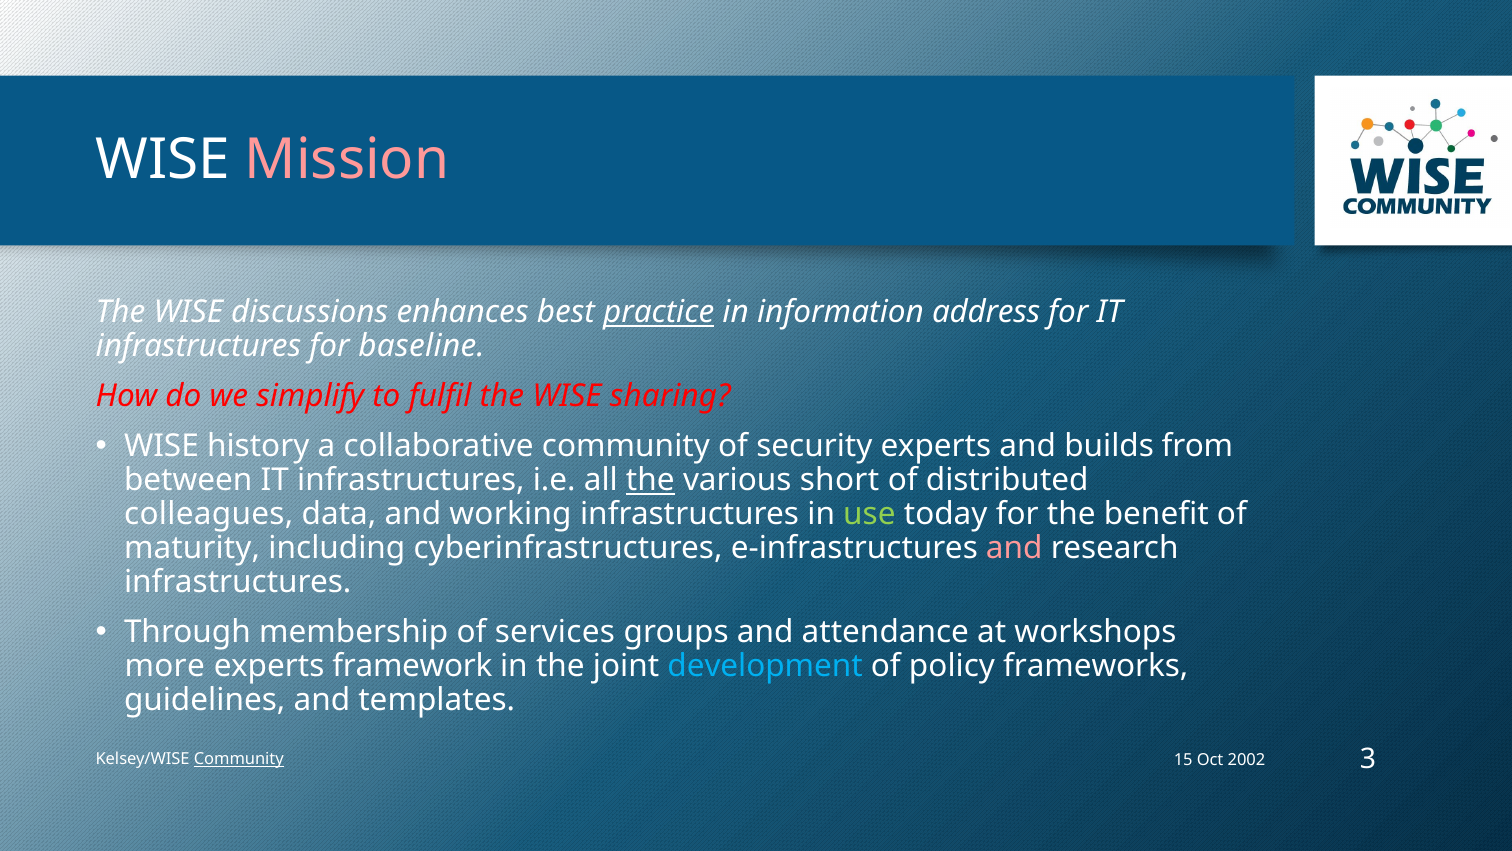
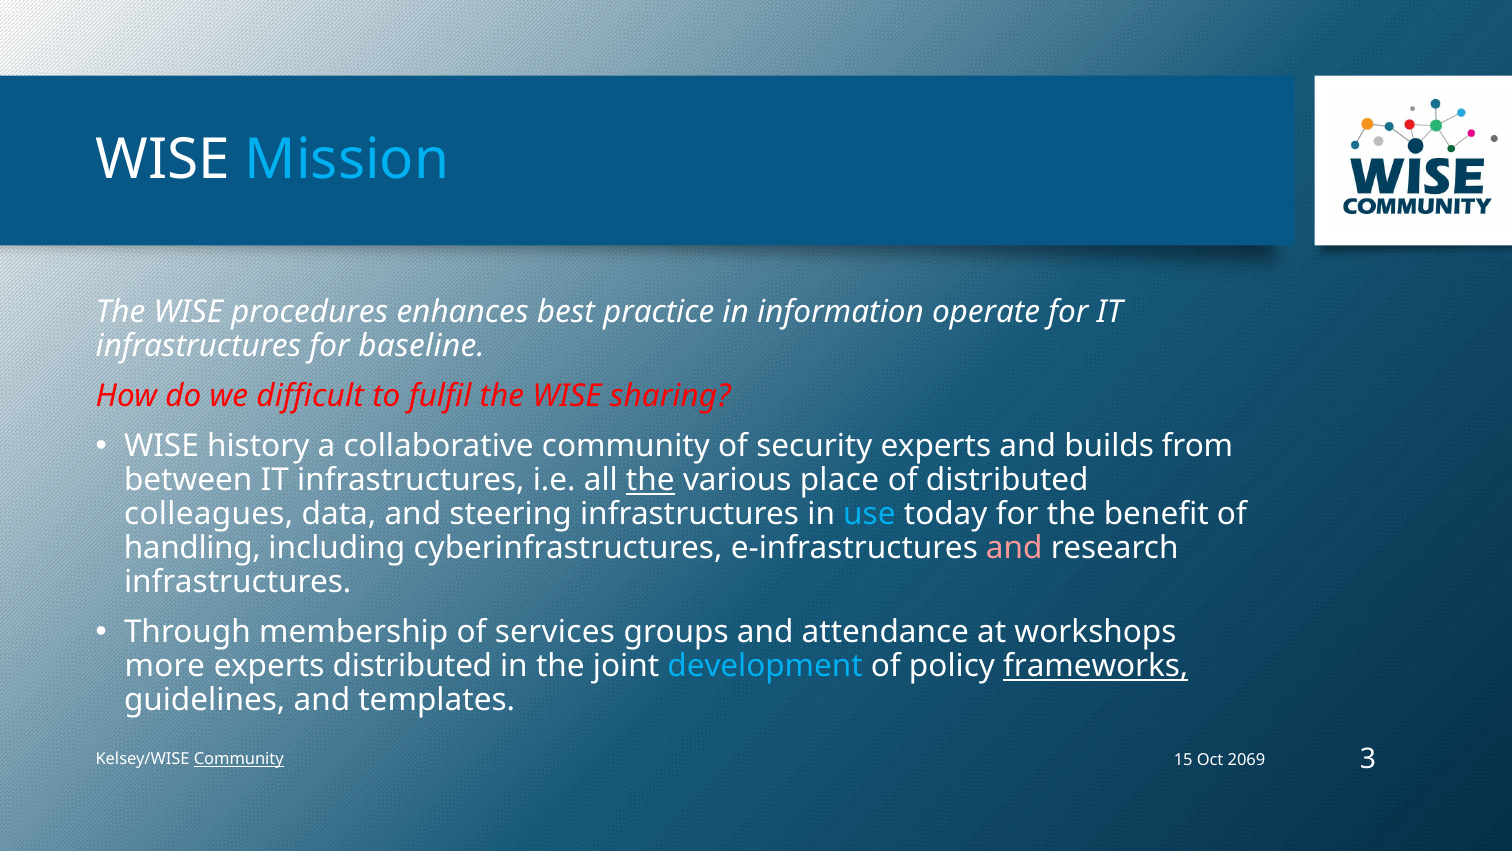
Mission colour: pink -> light blue
discussions: discussions -> procedures
practice underline: present -> none
address: address -> operate
simplify: simplify -> difficult
short: short -> place
working: working -> steering
use colour: light green -> light blue
maturity: maturity -> handling
experts framework: framework -> distributed
frameworks underline: none -> present
2002: 2002 -> 2069
